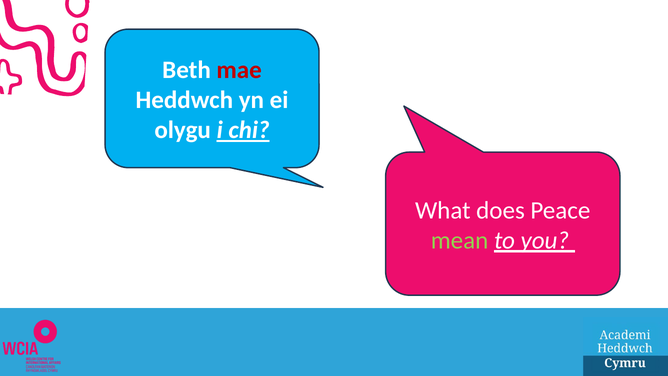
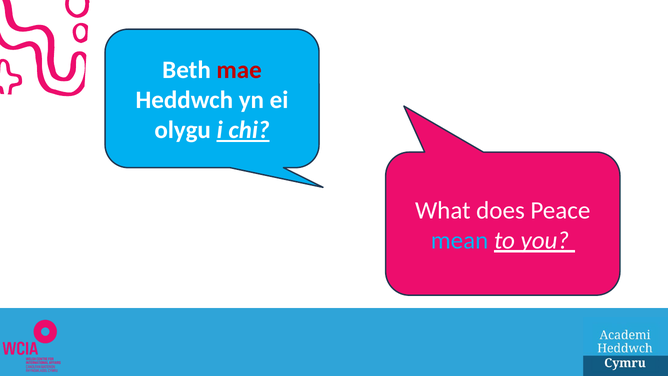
mean colour: light green -> light blue
